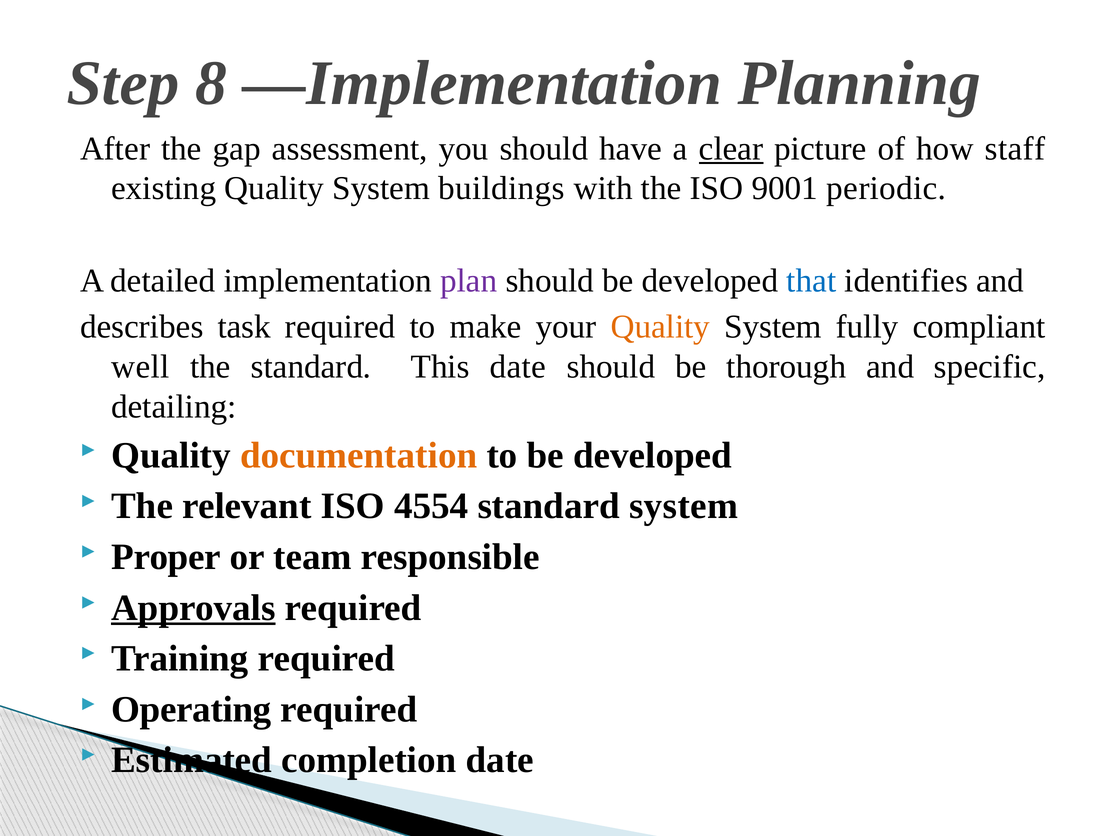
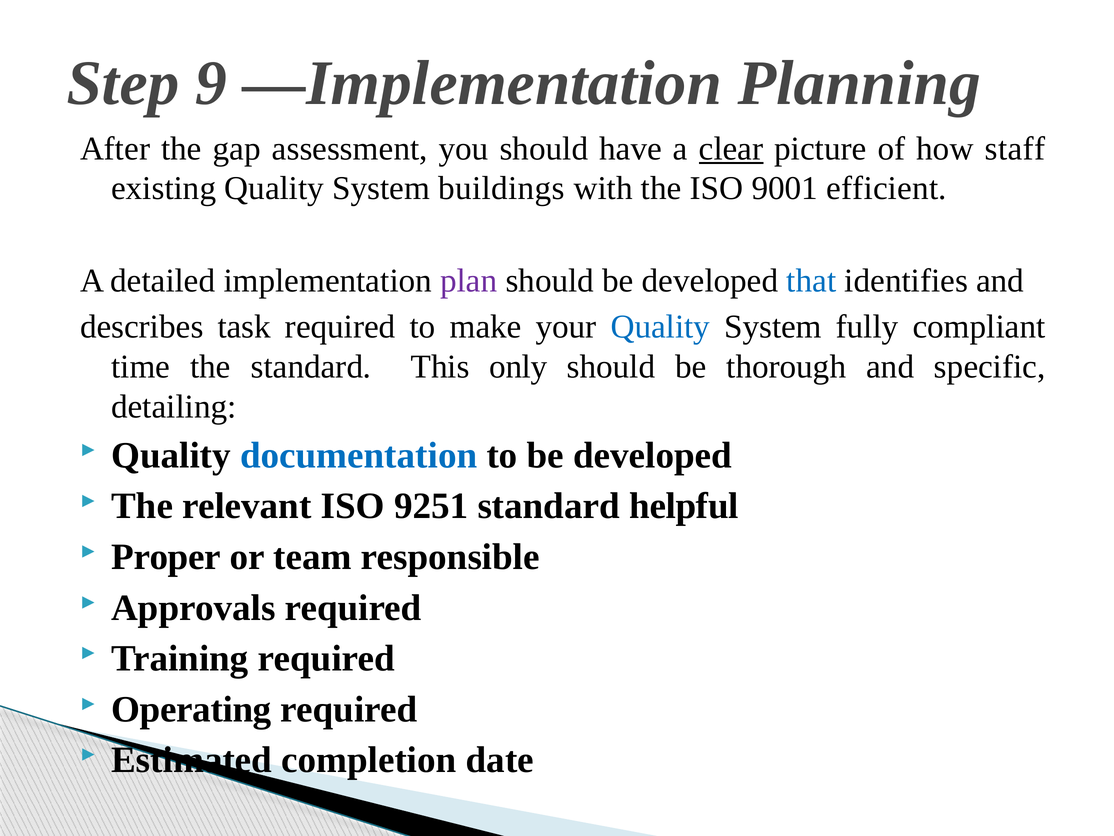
8: 8 -> 9
periodic: periodic -> efficient
Quality at (660, 327) colour: orange -> blue
well: well -> time
This date: date -> only
documentation colour: orange -> blue
4554: 4554 -> 9251
standard system: system -> helpful
Approvals underline: present -> none
